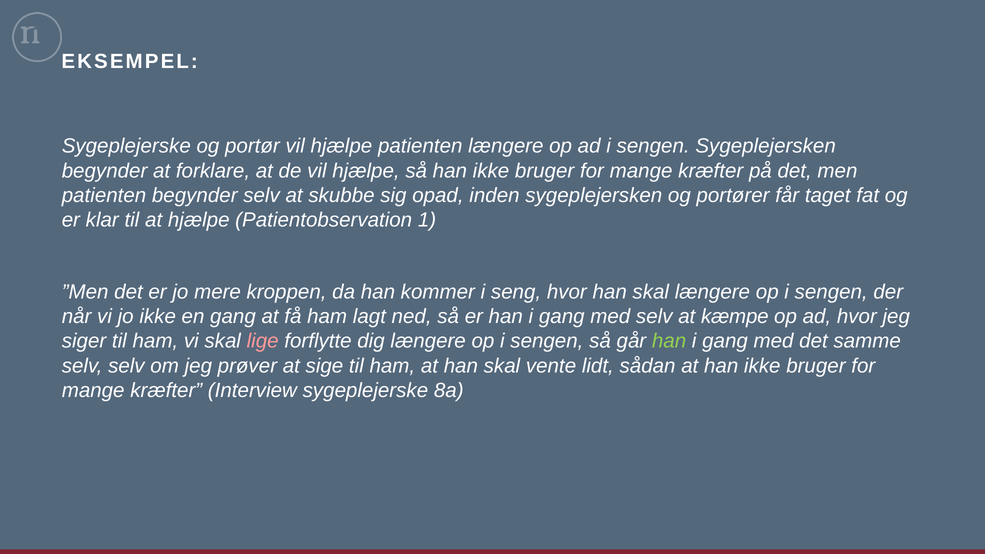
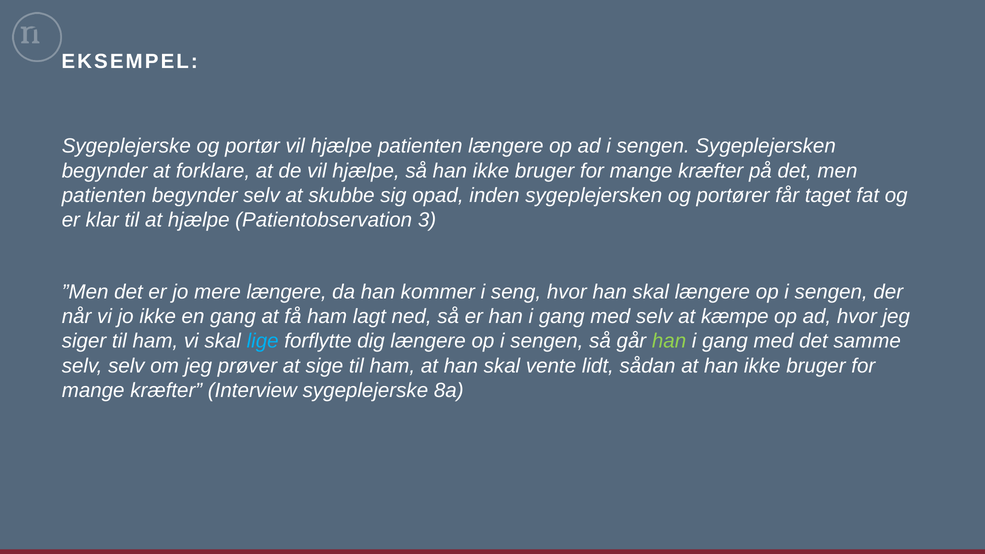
1: 1 -> 3
mere kroppen: kroppen -> længere
lige colour: pink -> light blue
